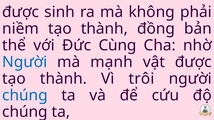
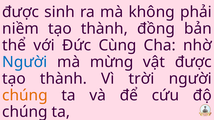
mạnh: mạnh -> mừng
trôi: trôi -> trời
chúng at (25, 96) colour: blue -> orange
